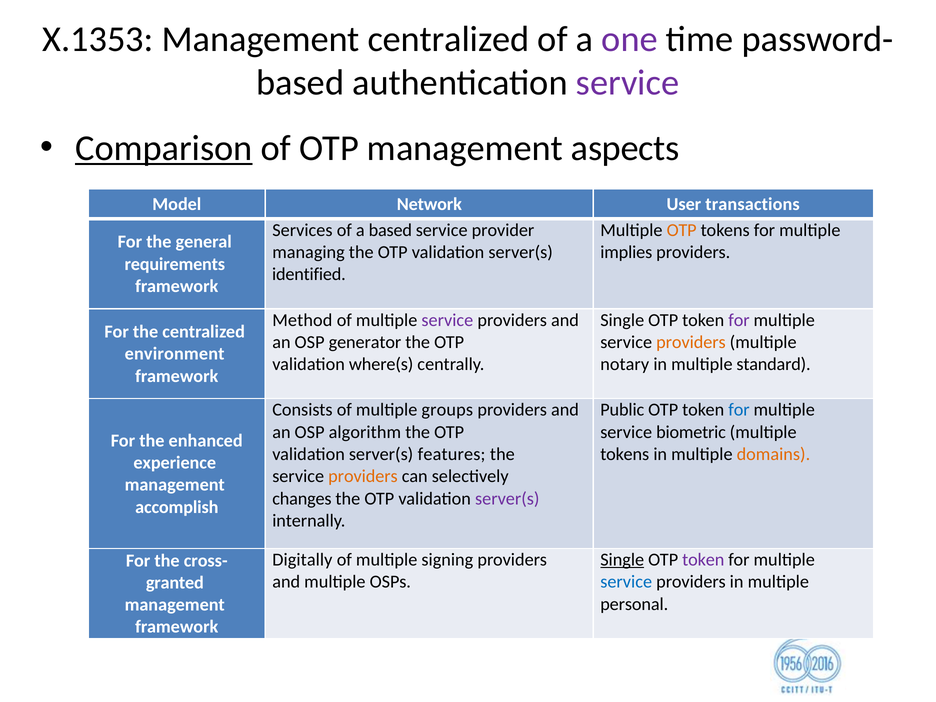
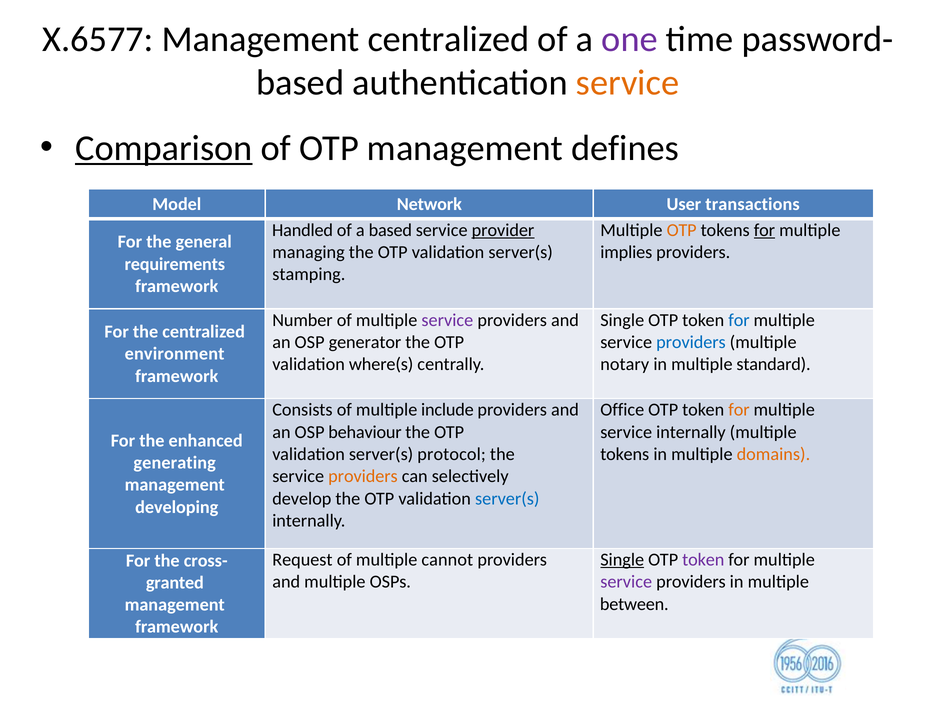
X.1353: X.1353 -> X.6577
service at (628, 83) colour: purple -> orange
aspects: aspects -> defines
Services: Services -> Handled
provider underline: none -> present
for at (764, 230) underline: none -> present
identified: identified -> stamping
Method: Method -> Number
for at (739, 320) colour: purple -> blue
providers at (691, 342) colour: orange -> blue
groups: groups -> include
Public: Public -> Office
for at (739, 410) colour: blue -> orange
algorithm: algorithm -> behaviour
service biometric: biometric -> internally
features: features -> protocol
experience: experience -> generating
changes: changes -> develop
server(s at (507, 499) colour: purple -> blue
accomplish: accomplish -> developing
Digitally: Digitally -> Request
signing: signing -> cannot
service at (626, 582) colour: blue -> purple
personal: personal -> between
